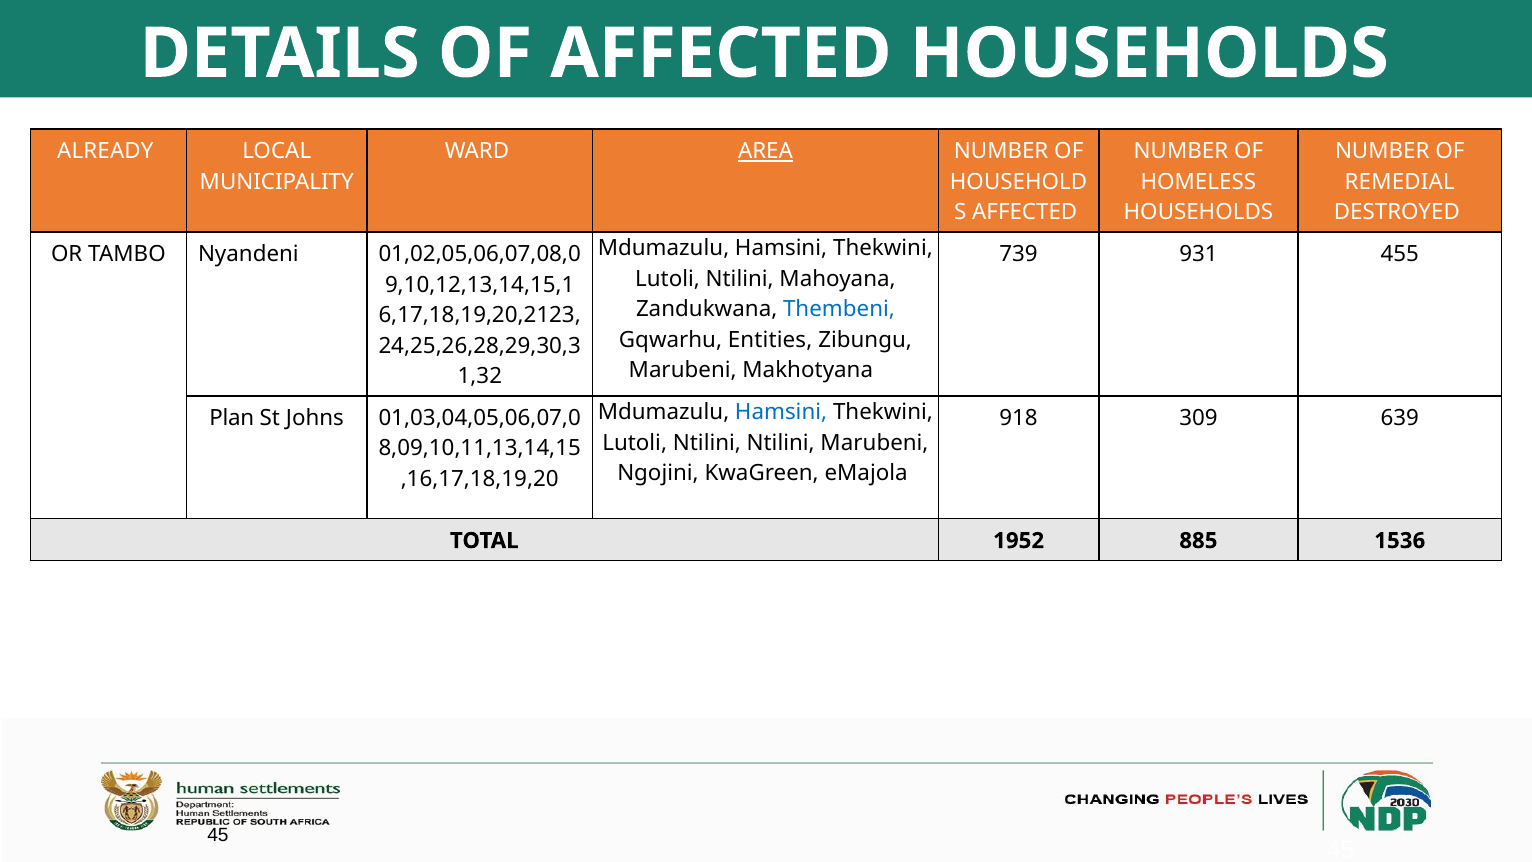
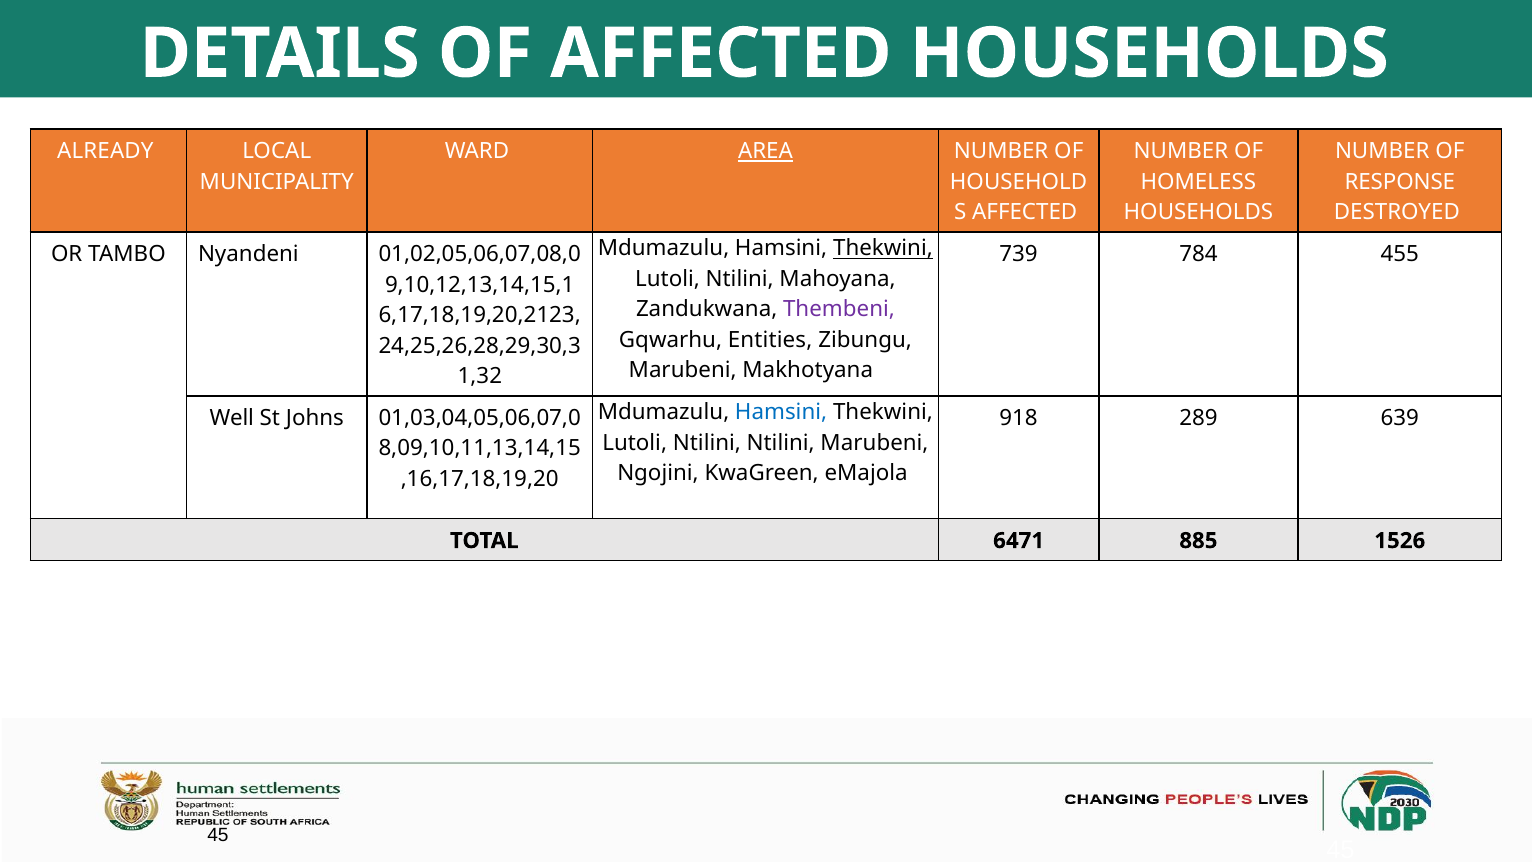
REMEDIAL: REMEDIAL -> RESPONSE
Thekwini at (883, 249) underline: none -> present
931: 931 -> 784
Thembeni colour: blue -> purple
Plan: Plan -> Well
309: 309 -> 289
1952: 1952 -> 6471
1536: 1536 -> 1526
